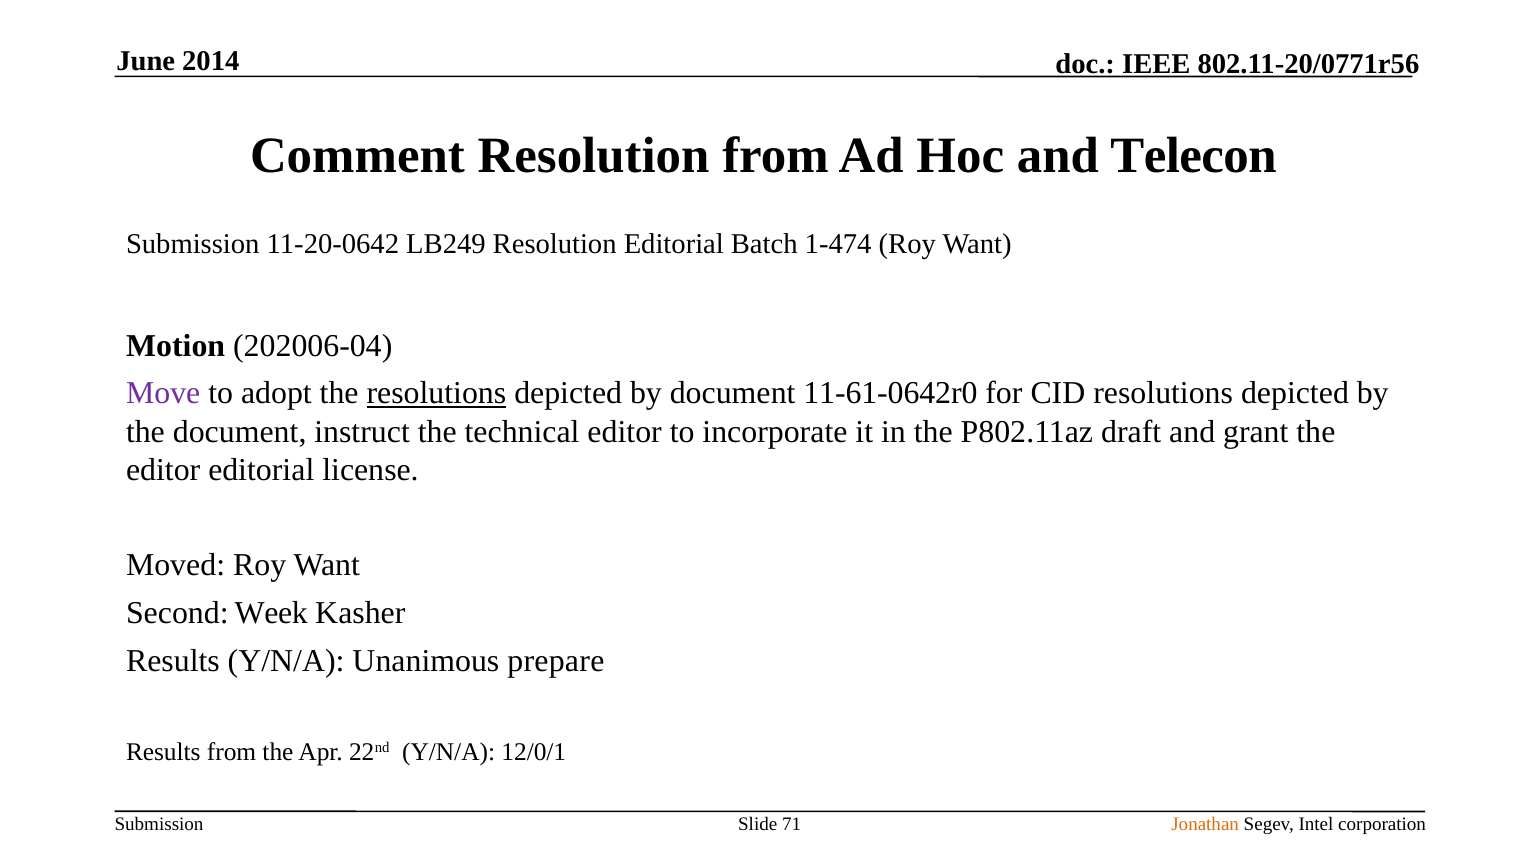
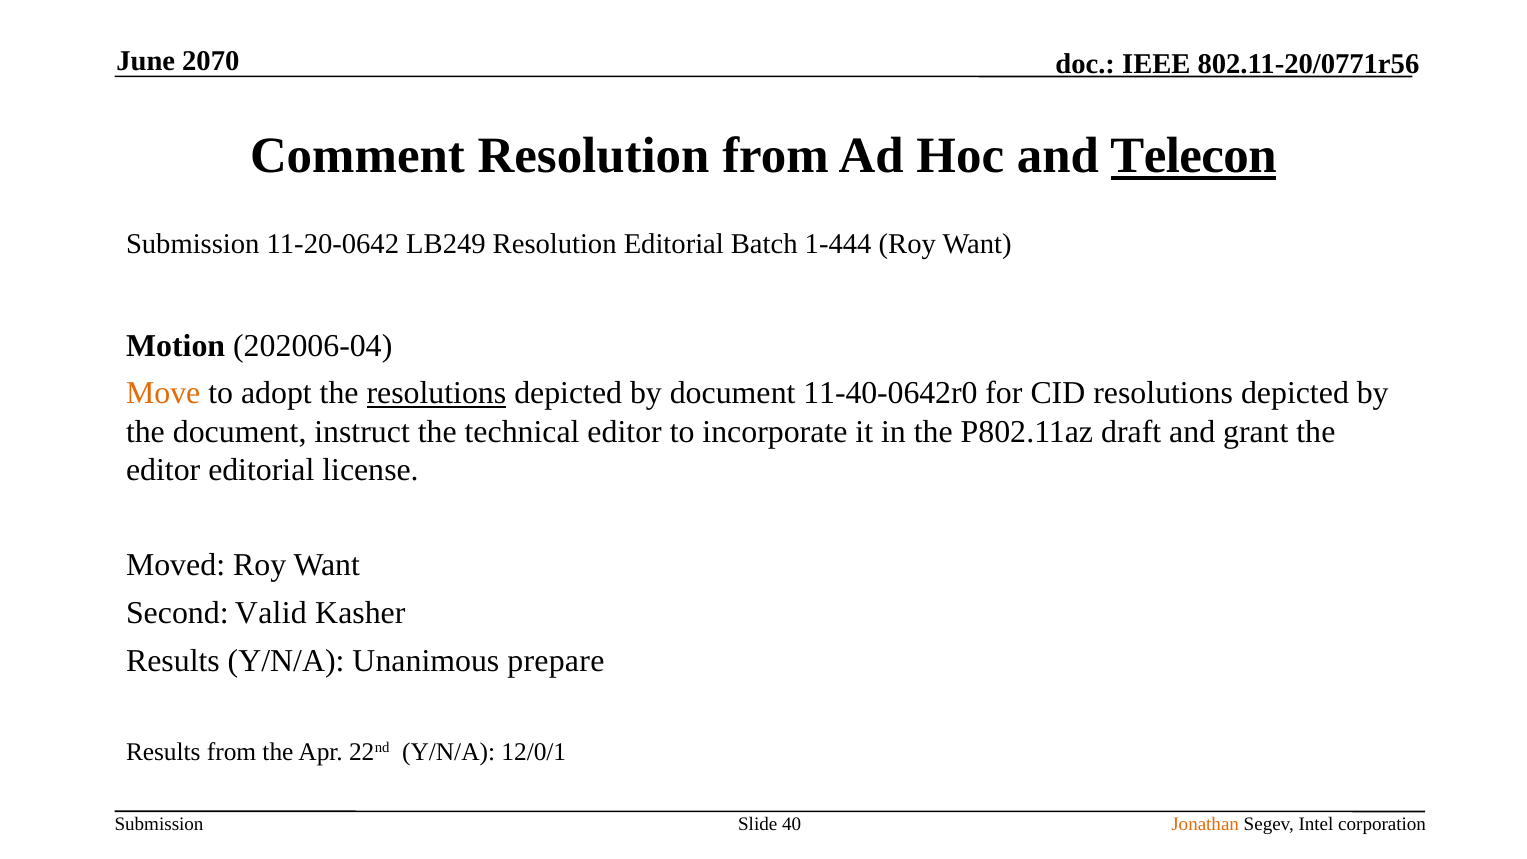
2014: 2014 -> 2070
Telecon underline: none -> present
1-474: 1-474 -> 1-444
Move colour: purple -> orange
11-61-0642r0: 11-61-0642r0 -> 11-40-0642r0
Week: Week -> Valid
71: 71 -> 40
